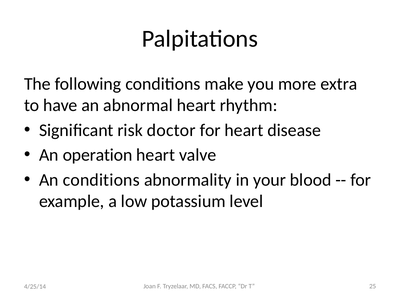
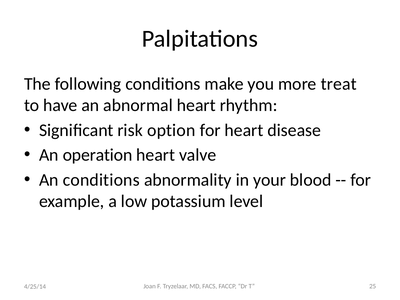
extra: extra -> treat
doctor: doctor -> option
